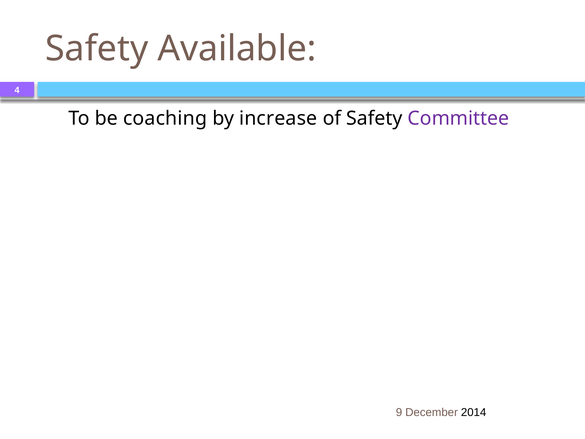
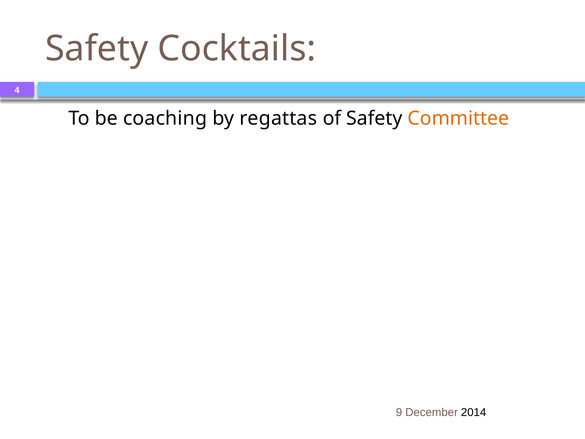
Available: Available -> Cocktails
increase: increase -> regattas
Committee colour: purple -> orange
